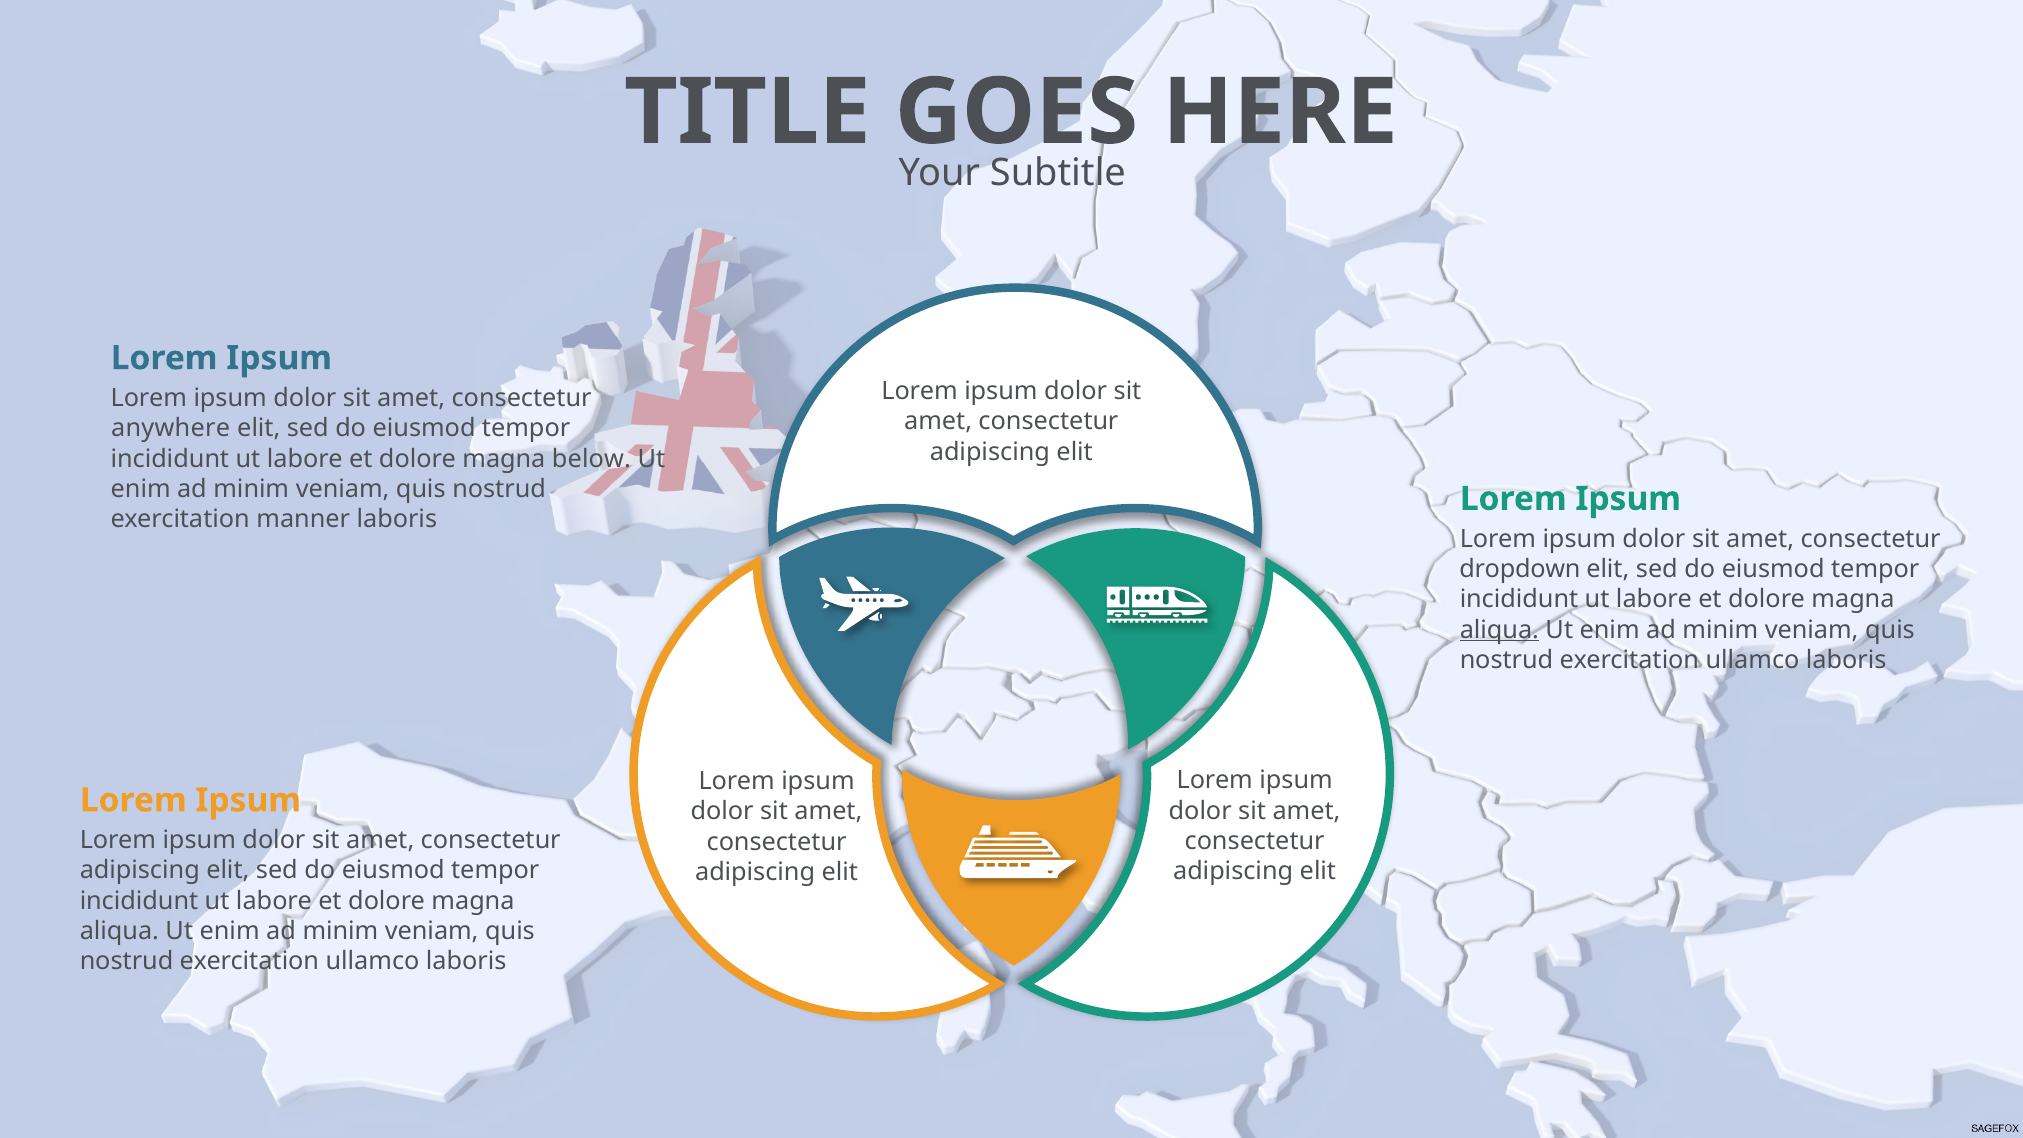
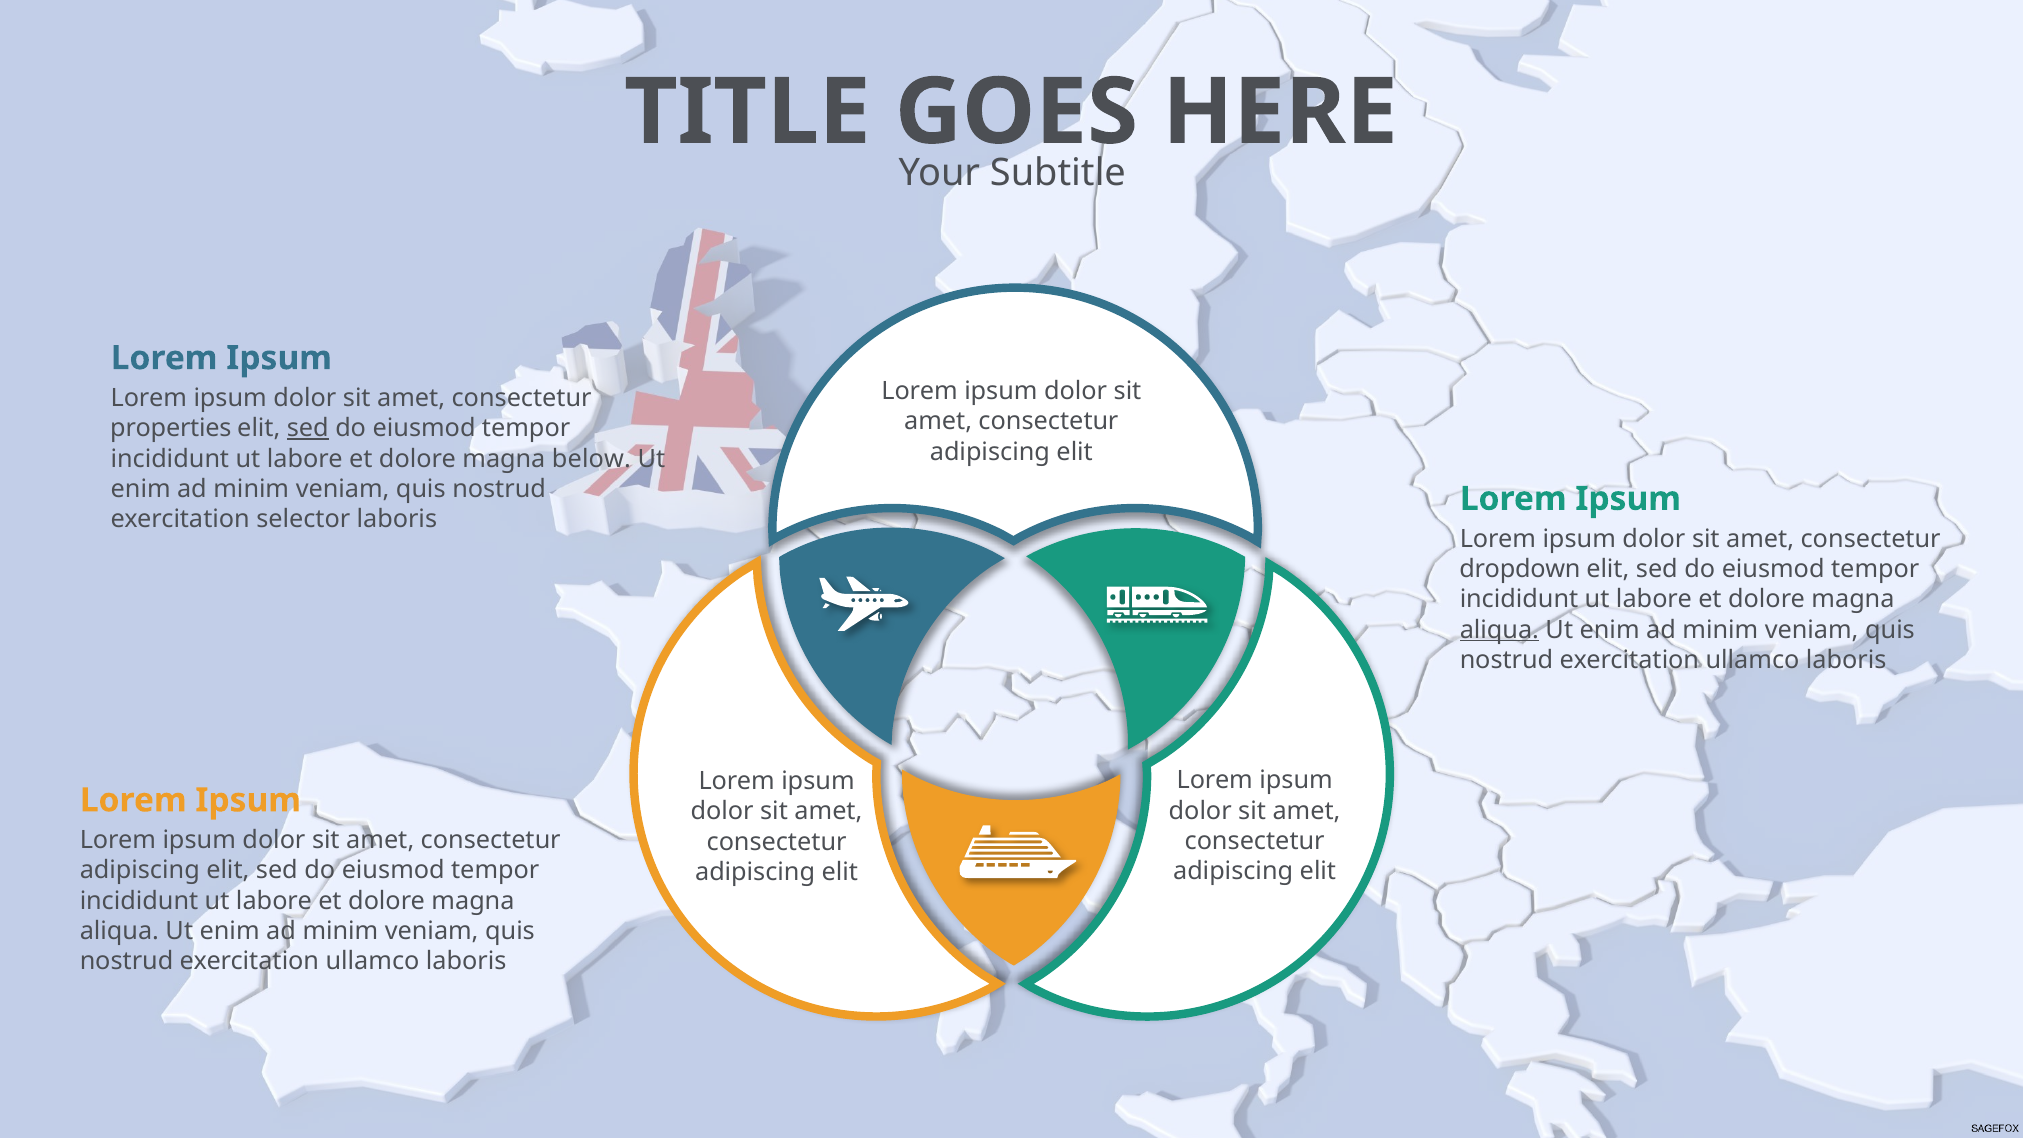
anywhere: anywhere -> properties
sed at (308, 428) underline: none -> present
manner: manner -> selector
